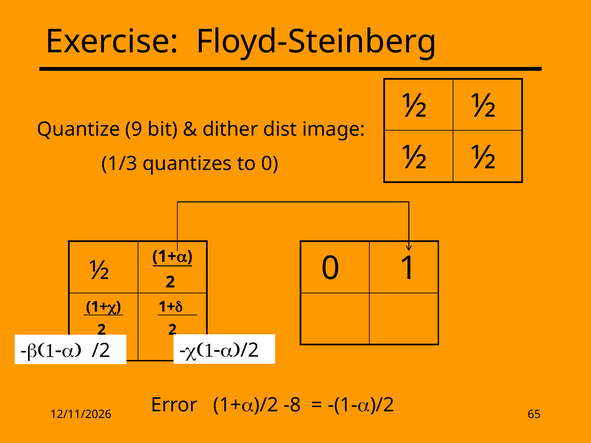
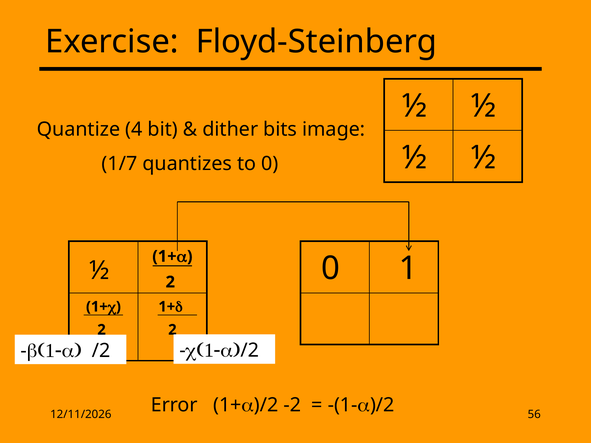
9: 9 -> 4
dist: dist -> bits
1/3: 1/3 -> 1/7
-8: -8 -> -2
65: 65 -> 56
